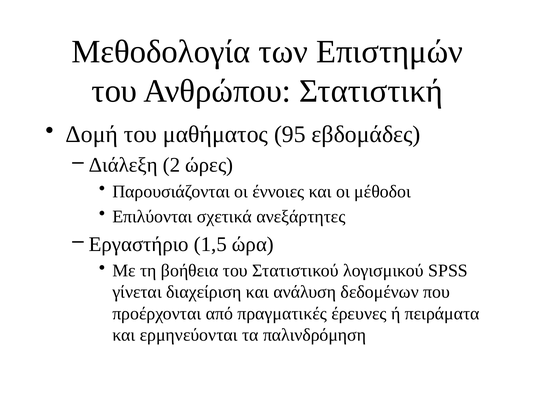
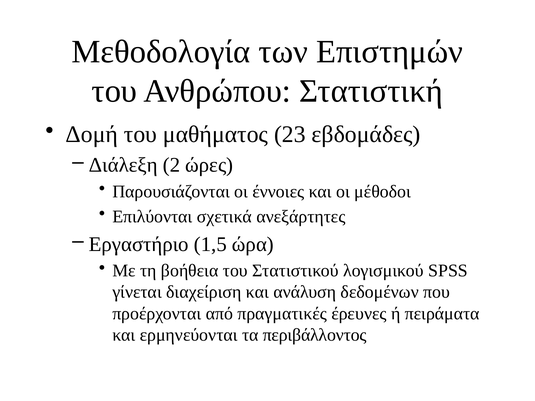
95: 95 -> 23
παλινδρόμηση: παλινδρόμηση -> περιβάλλοντος
